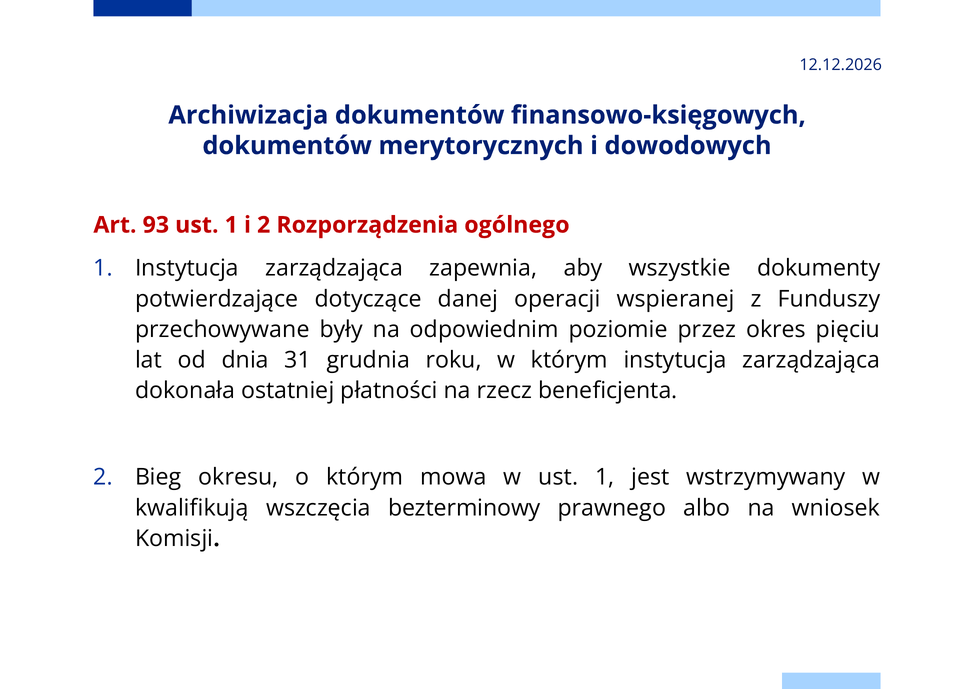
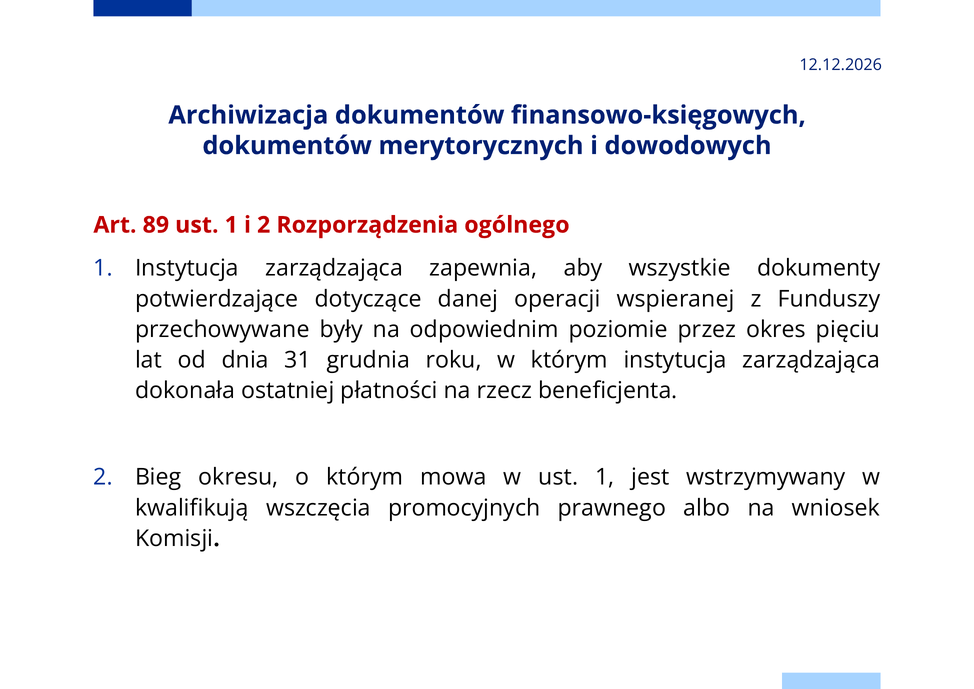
93: 93 -> 89
bezterminowy: bezterminowy -> promocyjnych
